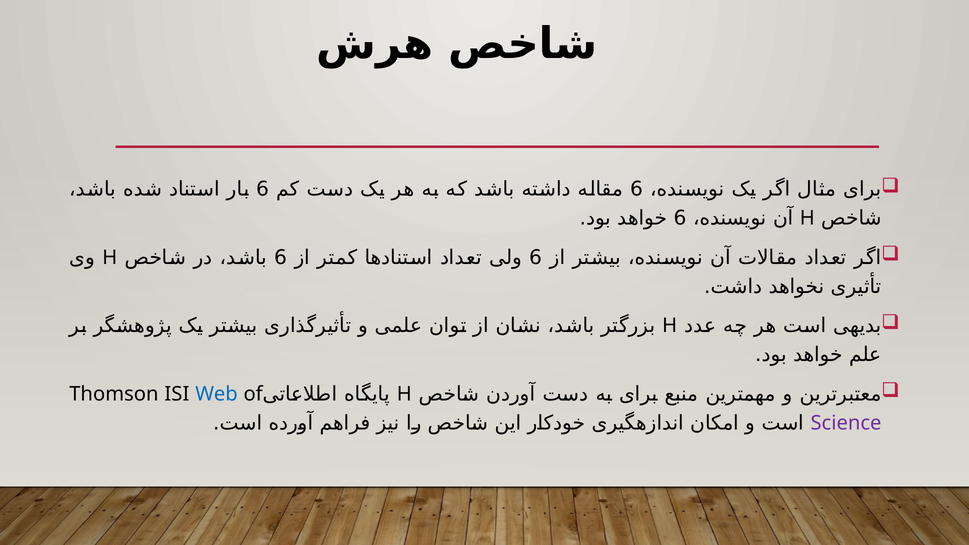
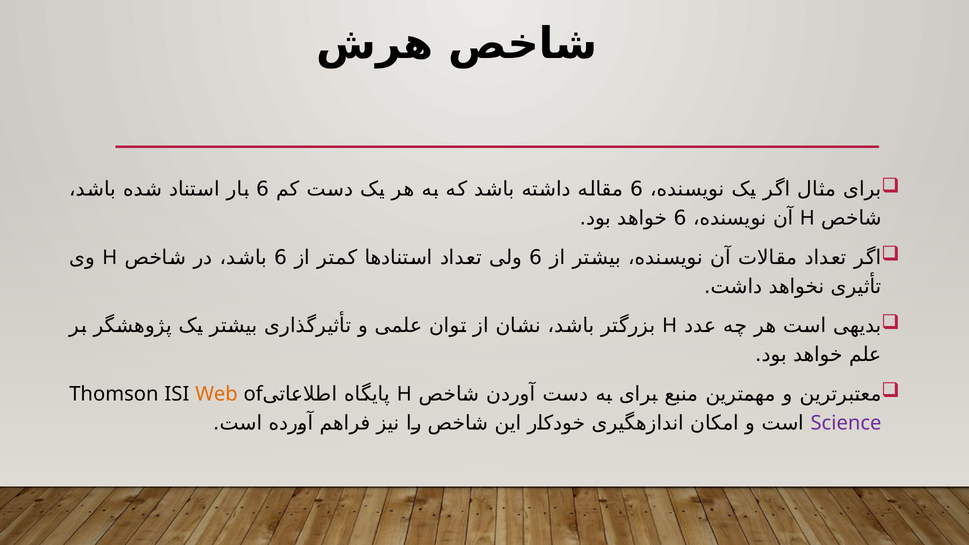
Web colour: blue -> orange
